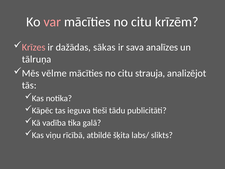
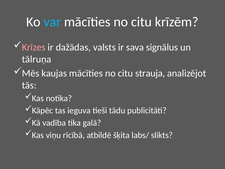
var colour: pink -> light blue
sākas: sākas -> valsts
analīzes: analīzes -> signālus
vēlme: vēlme -> kaujas
